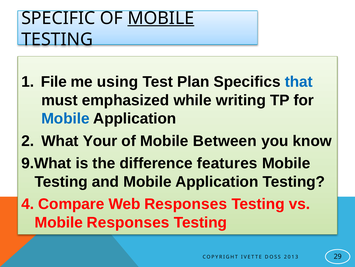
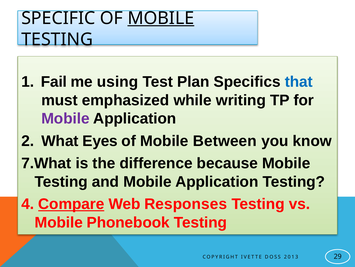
File: File -> Fail
Mobile at (65, 118) colour: blue -> purple
Your: Your -> Eyes
9.What: 9.What -> 7.What
features: features -> because
Compare underline: none -> present
Mobile Responses: Responses -> Phonebook
